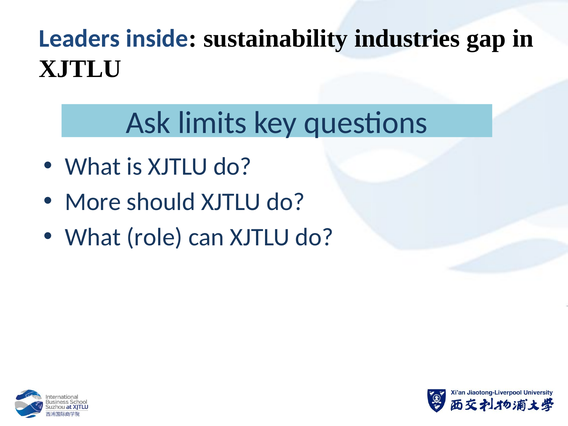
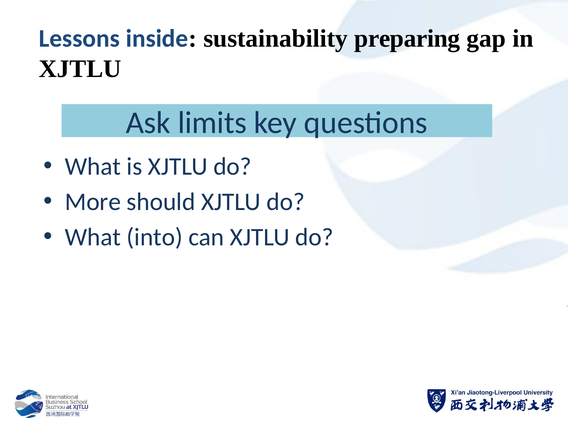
Leaders: Leaders -> Lessons
industries: industries -> preparing
role: role -> into
